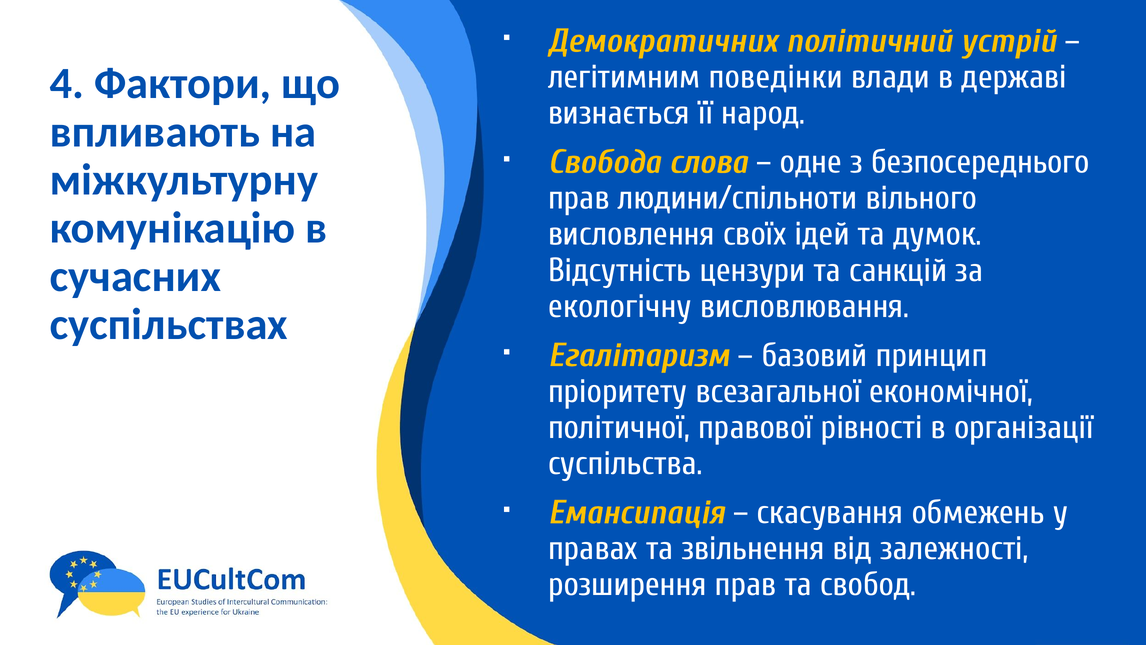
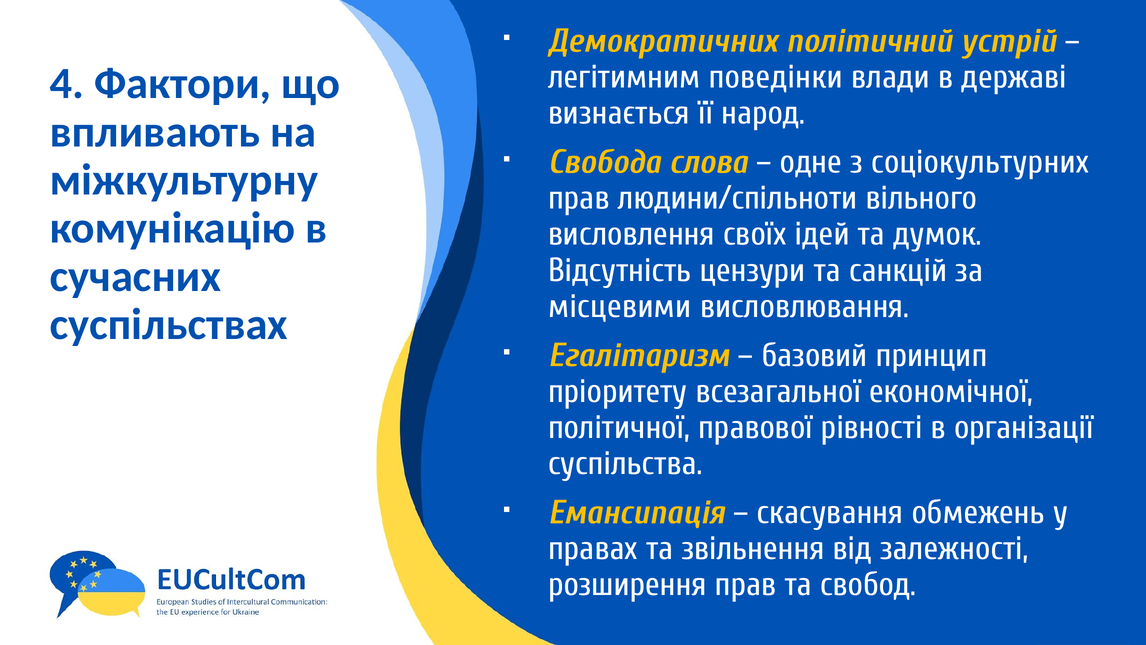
безпосереднього: безпосереднього -> соціокультурних
екологічну: екологічну -> місцевими
